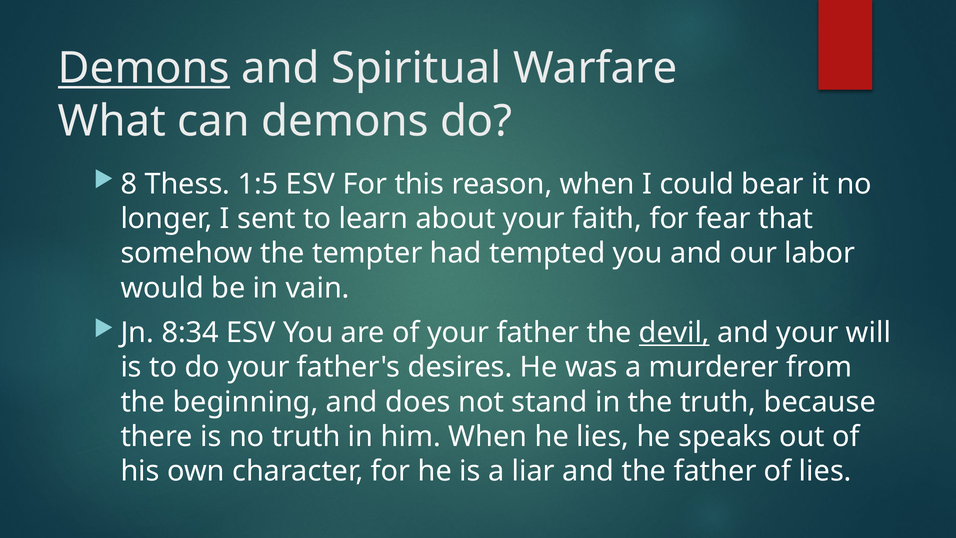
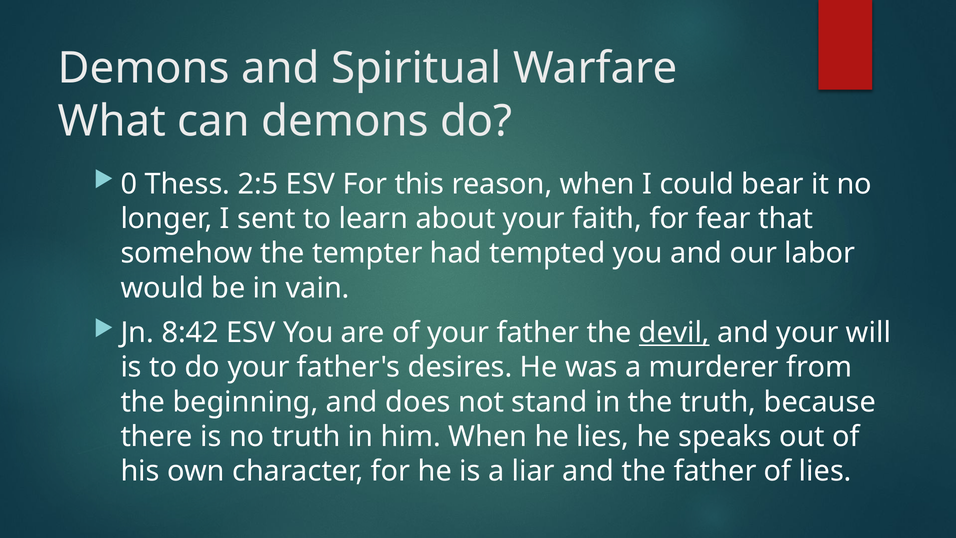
Demons at (144, 68) underline: present -> none
8: 8 -> 0
1:5: 1:5 -> 2:5
8:34: 8:34 -> 8:42
